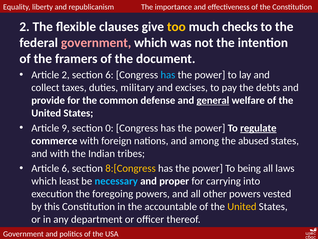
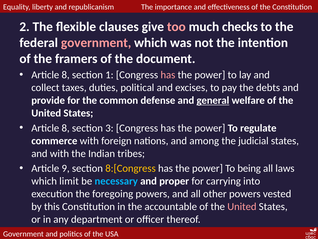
too colour: yellow -> pink
2 at (66, 75): 2 -> 8
section 6: 6 -> 1
has at (168, 75) colour: light blue -> pink
military: military -> political
9 at (66, 128): 9 -> 8
0: 0 -> 3
regulate underline: present -> none
abused: abused -> judicial
Article 6: 6 -> 9
least: least -> limit
United at (242, 206) colour: yellow -> pink
